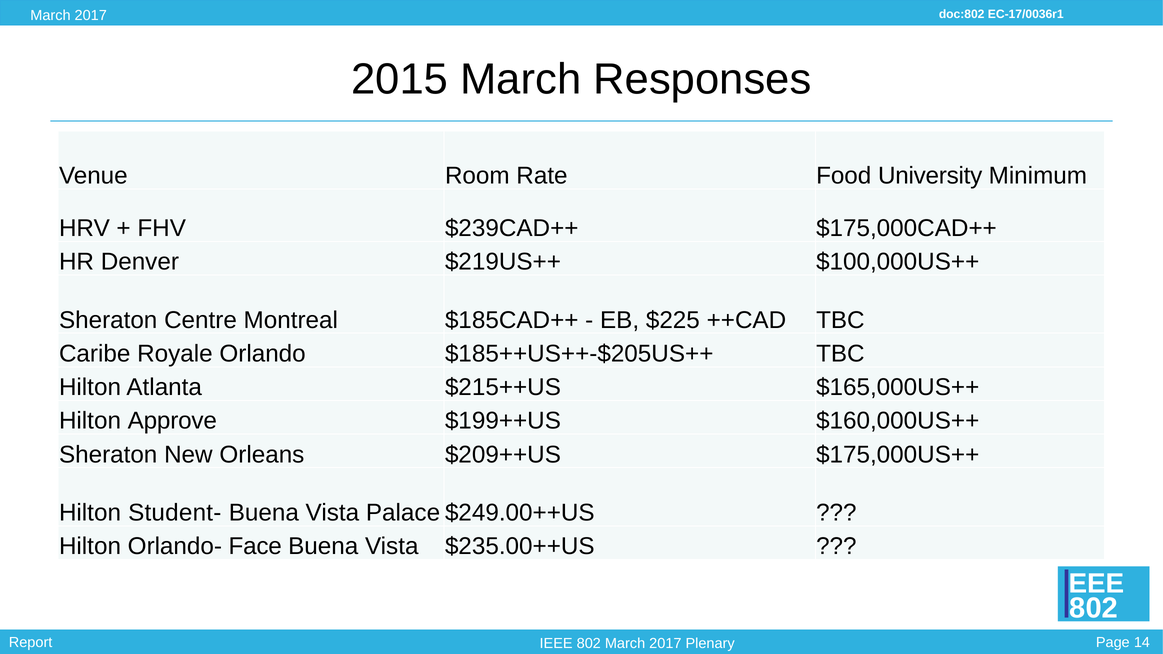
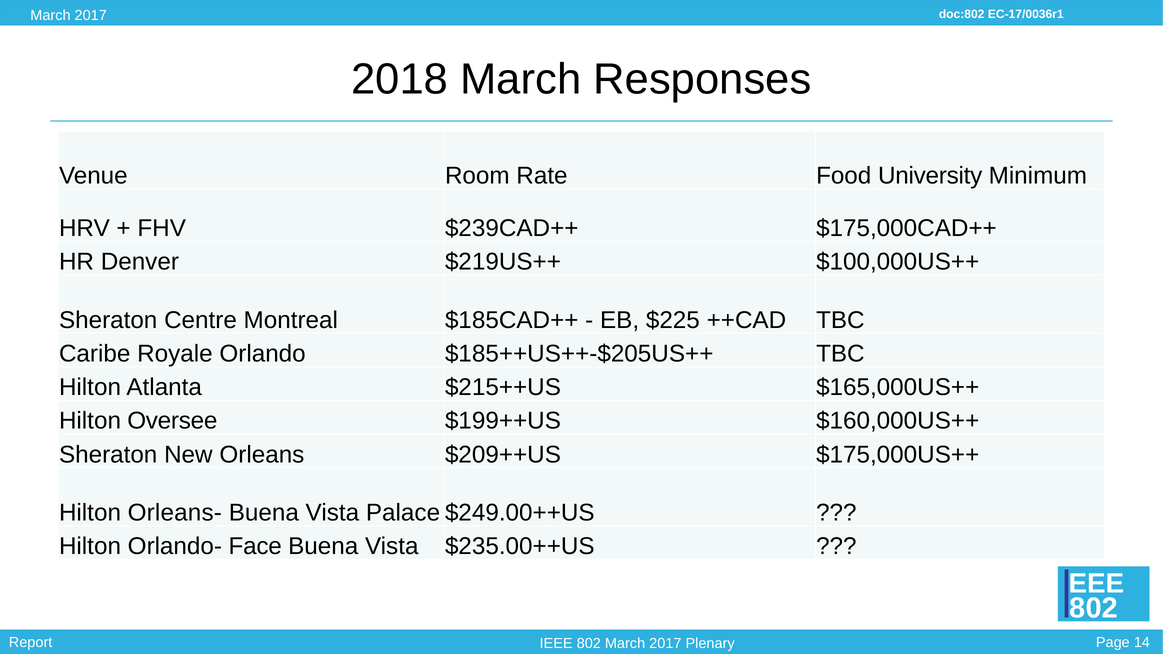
2015: 2015 -> 2018
Approve: Approve -> Oversee
Student-: Student- -> Orleans-
